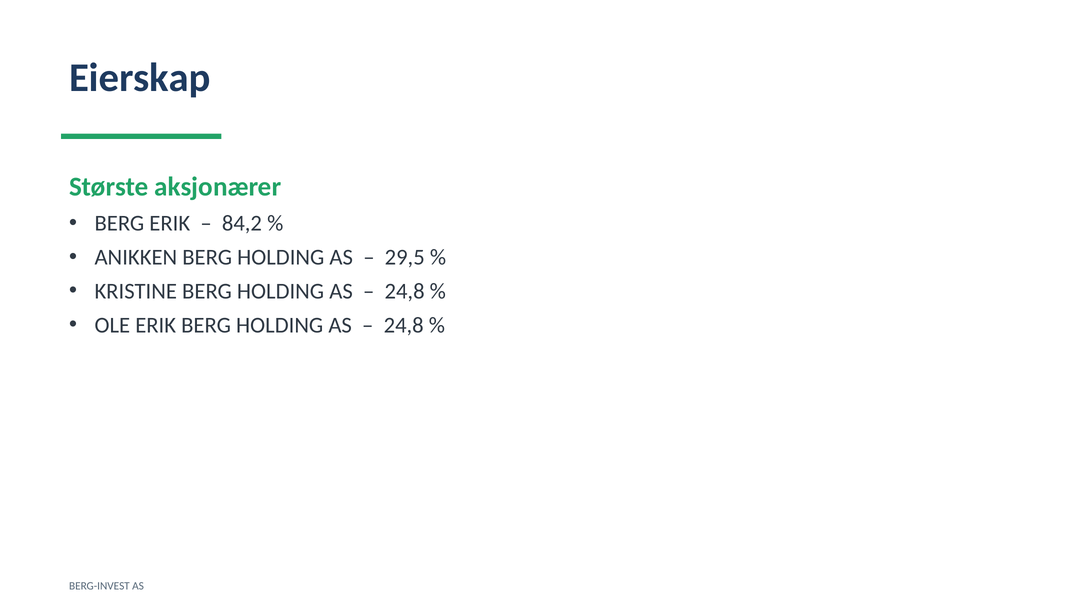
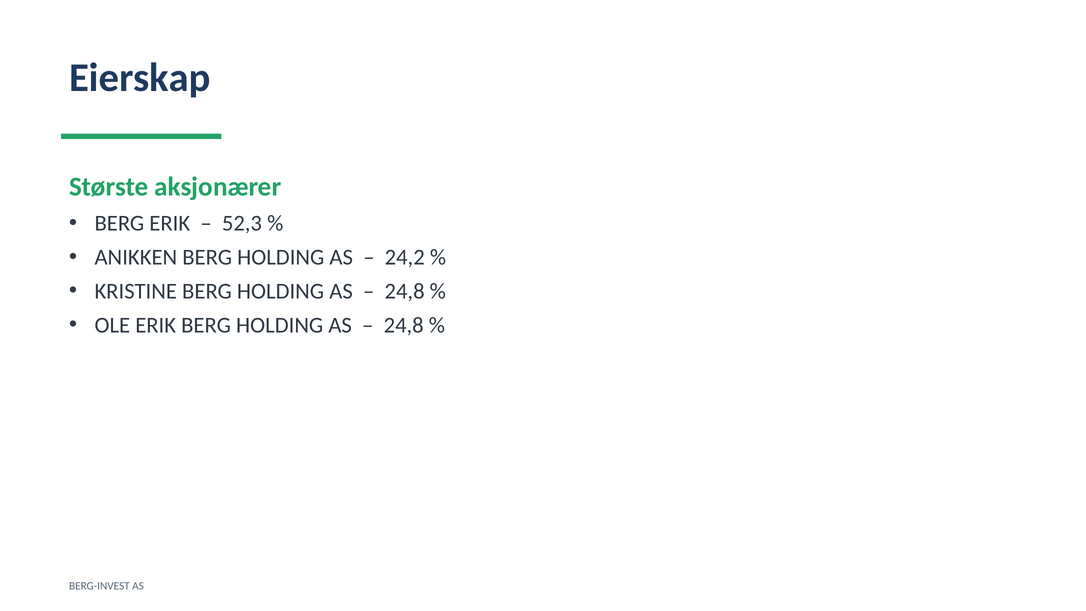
84,2: 84,2 -> 52,3
29,5: 29,5 -> 24,2
